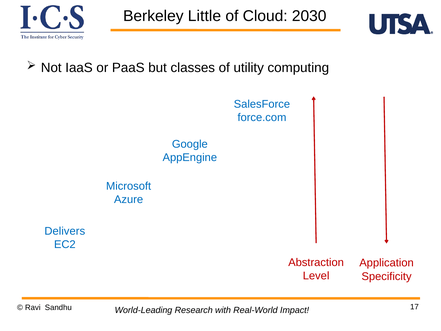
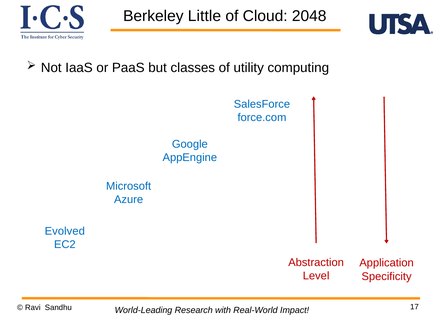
2030: 2030 -> 2048
Delivers: Delivers -> Evolved
